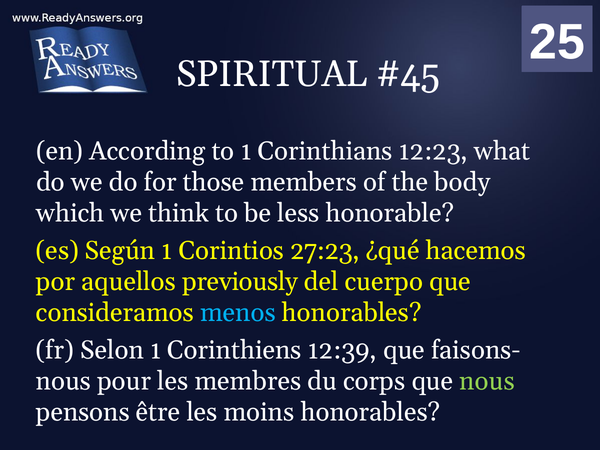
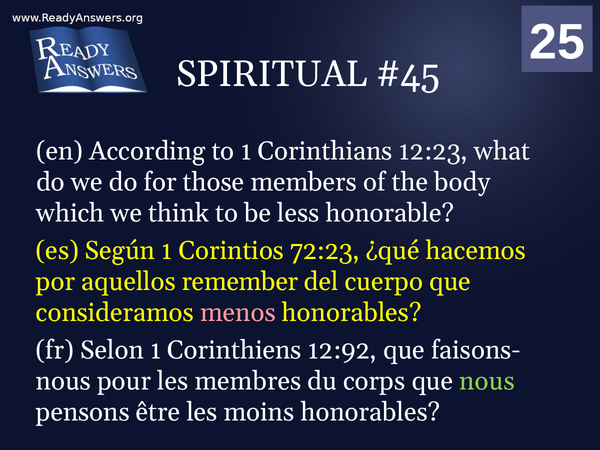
27:23: 27:23 -> 72:23
previously: previously -> remember
menos colour: light blue -> pink
12:39: 12:39 -> 12:92
